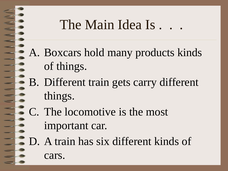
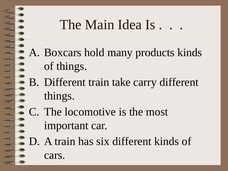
gets: gets -> take
